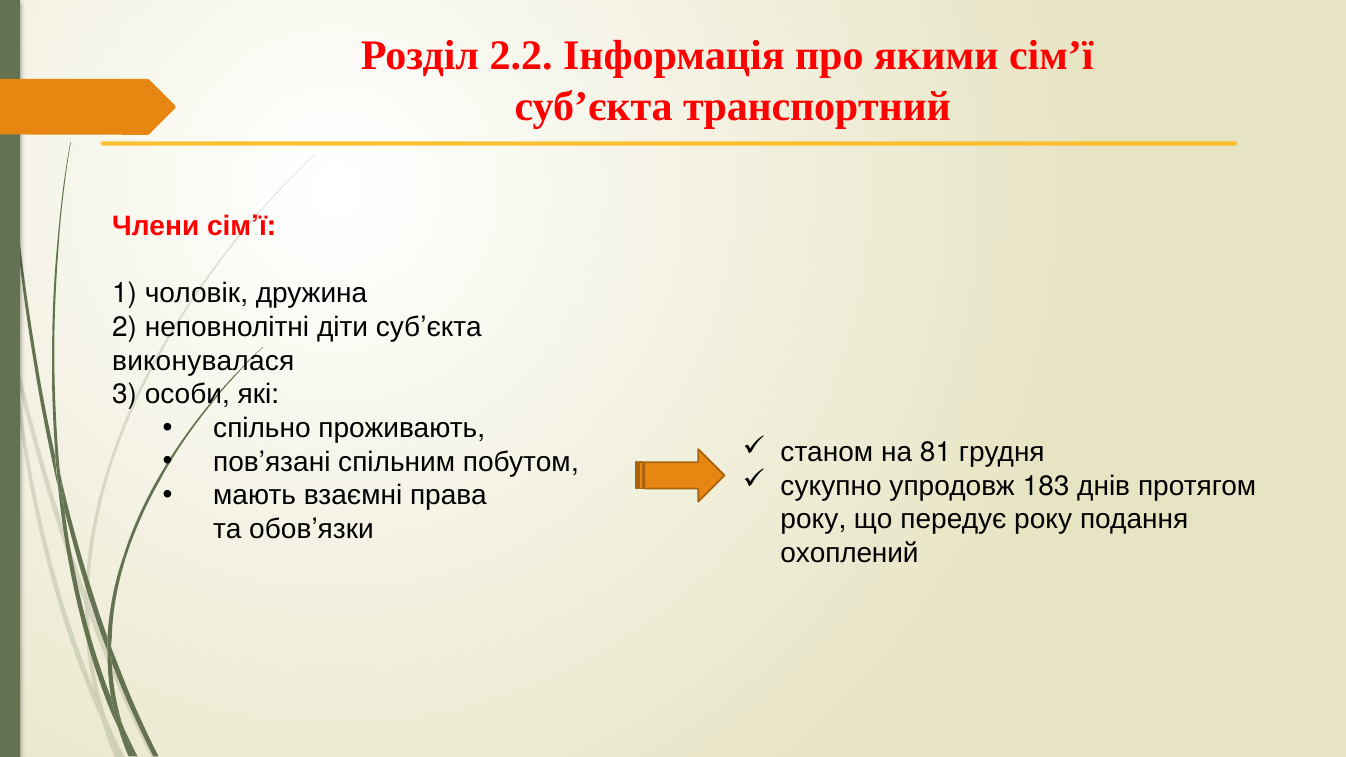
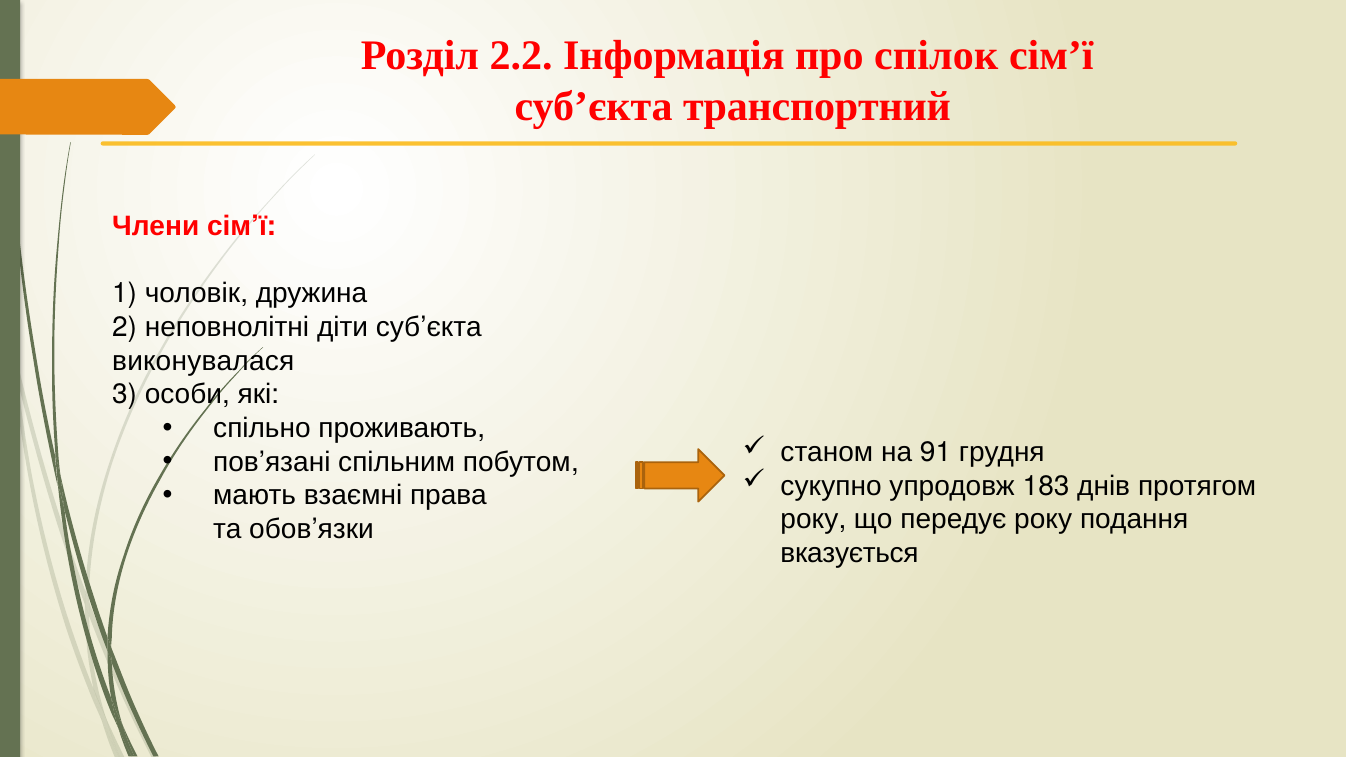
якими: якими -> спілок
81: 81 -> 91
охоплений: охоплений -> вказується
